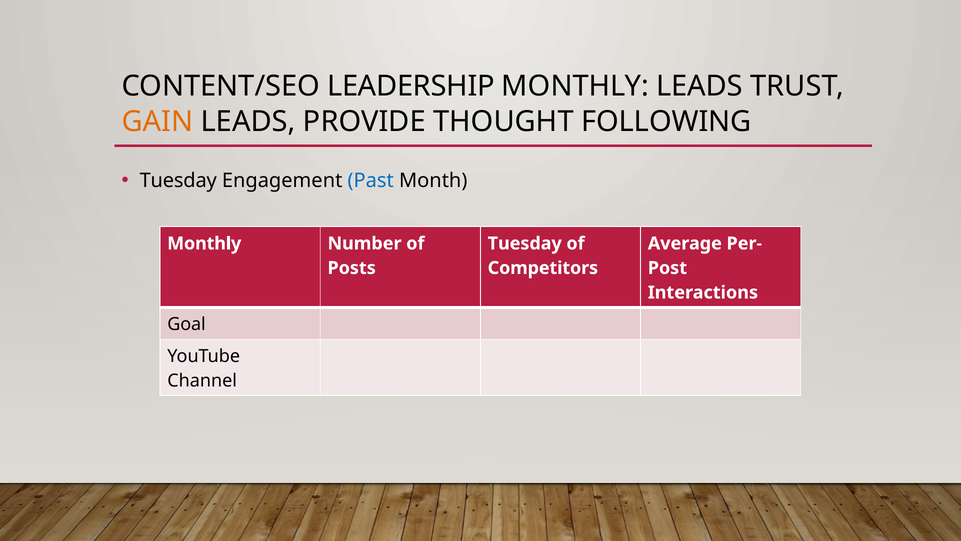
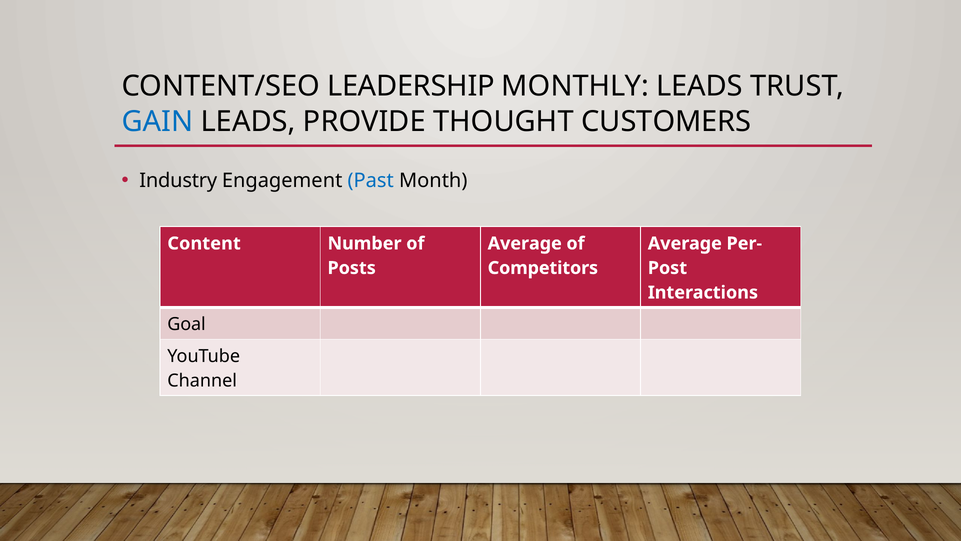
GAIN colour: orange -> blue
FOLLOWING: FOLLOWING -> CUSTOMERS
Tuesday at (178, 181): Tuesday -> Industry
Monthly at (204, 243): Monthly -> Content
Tuesday at (525, 243): Tuesday -> Average
